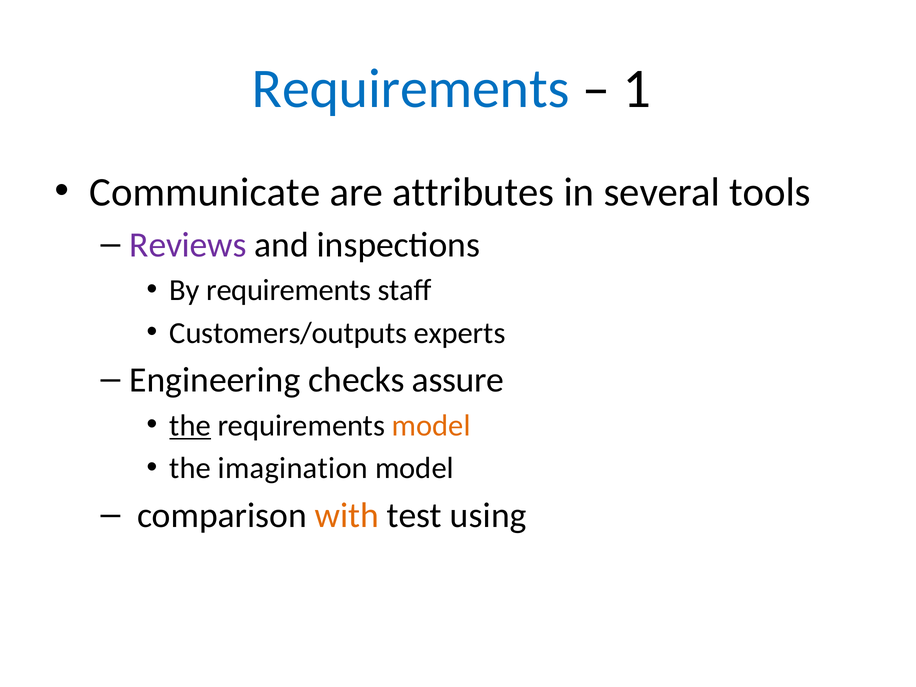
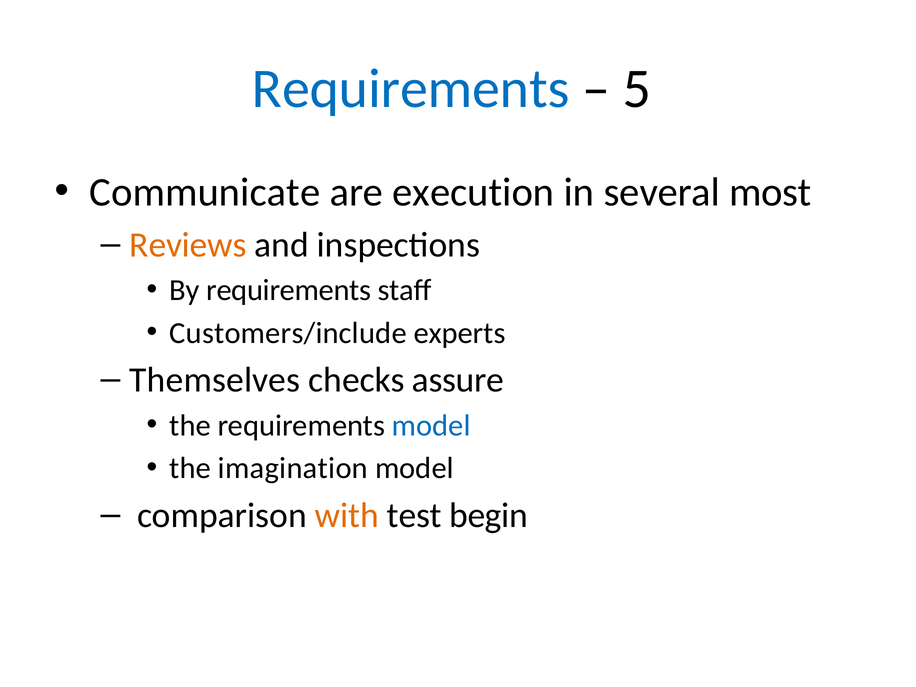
1: 1 -> 5
attributes: attributes -> execution
tools: tools -> most
Reviews colour: purple -> orange
Customers/outputs: Customers/outputs -> Customers/include
Engineering: Engineering -> Themselves
the at (190, 426) underline: present -> none
model at (431, 426) colour: orange -> blue
using: using -> begin
